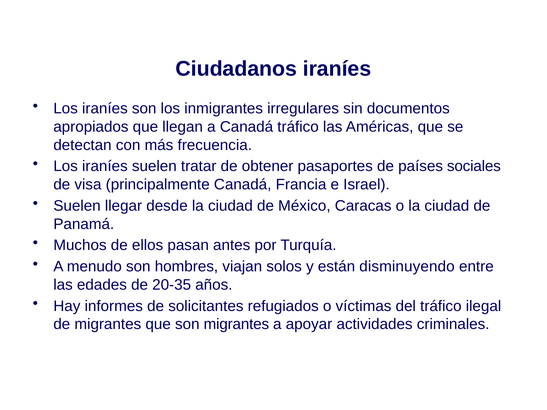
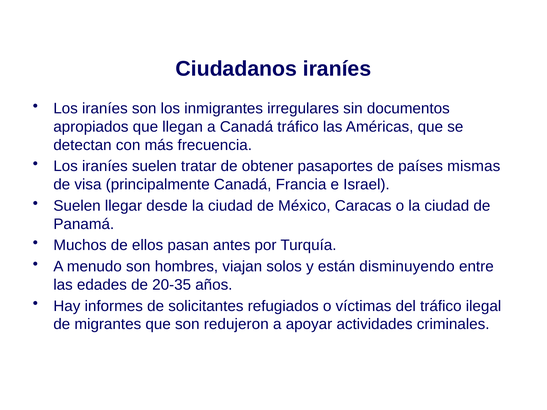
sociales: sociales -> mismas
son migrantes: migrantes -> redujeron
